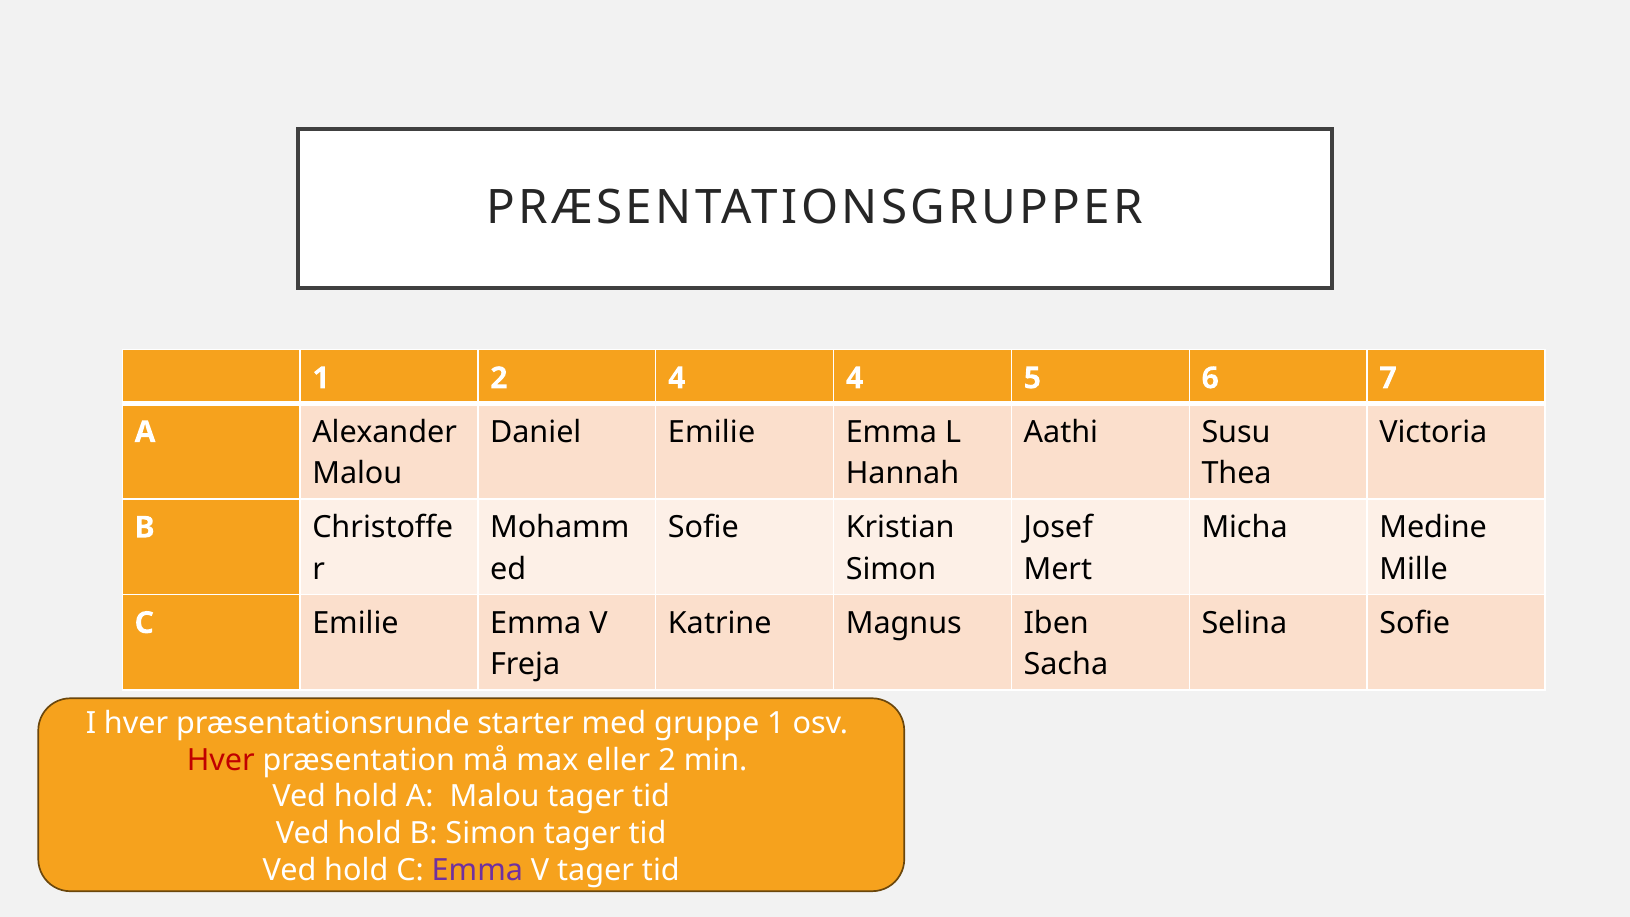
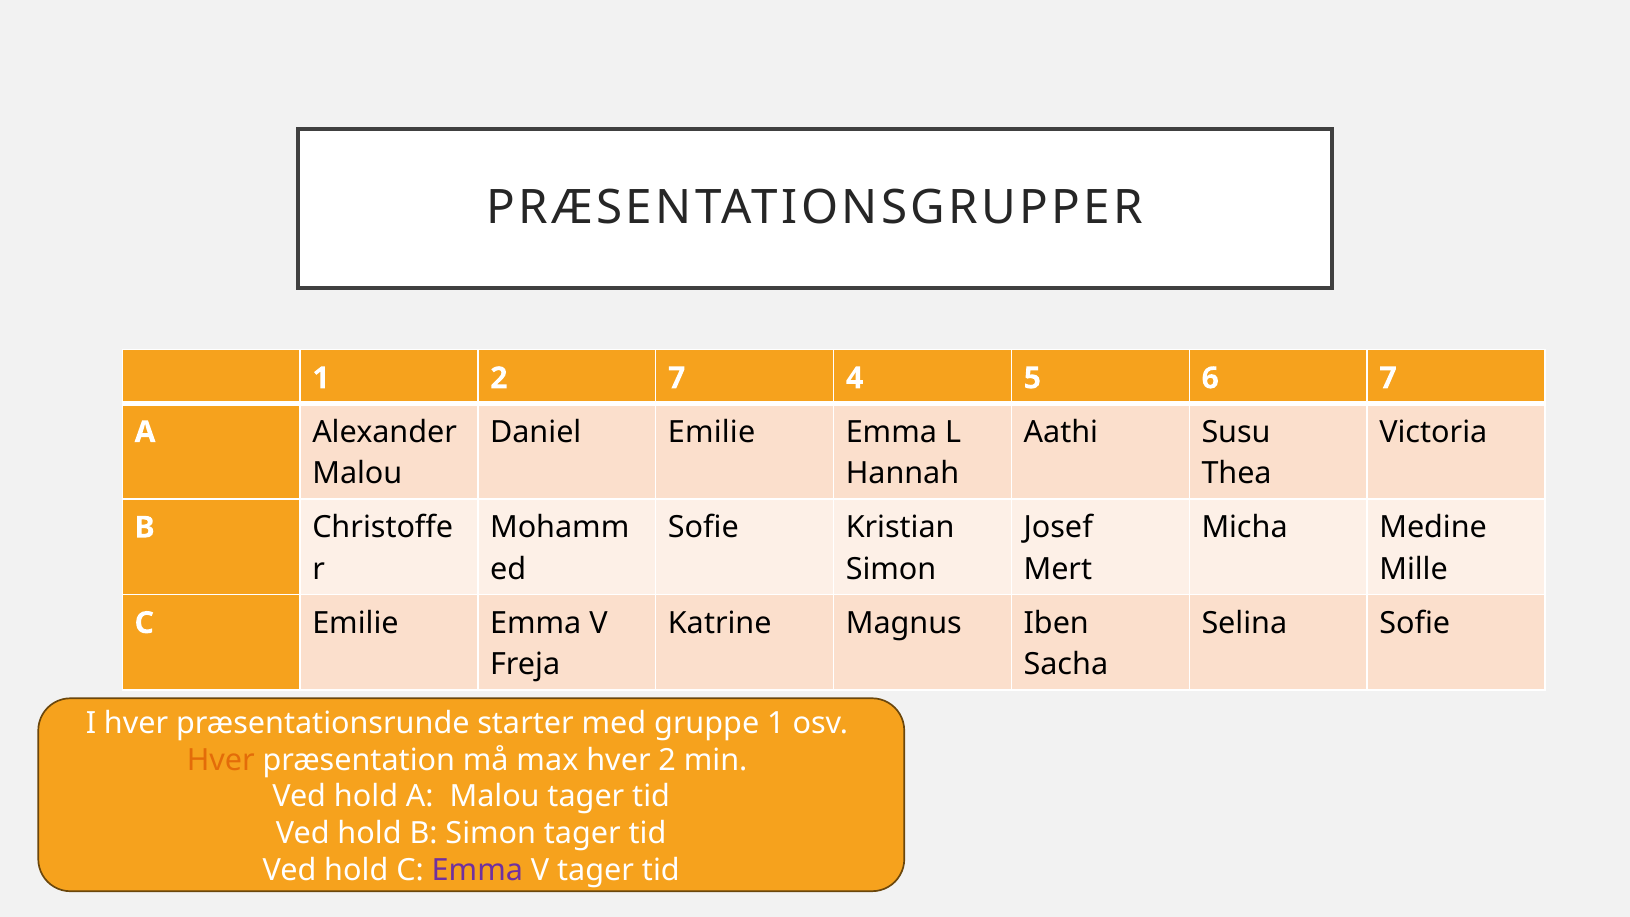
2 4: 4 -> 7
Hver at (221, 760) colour: red -> orange
max eller: eller -> hver
